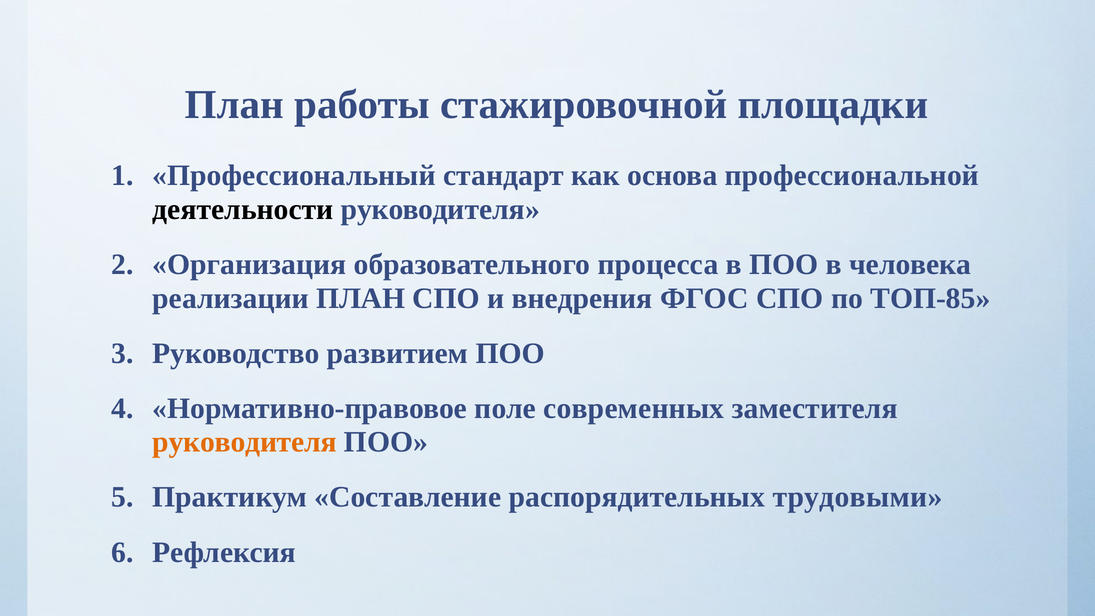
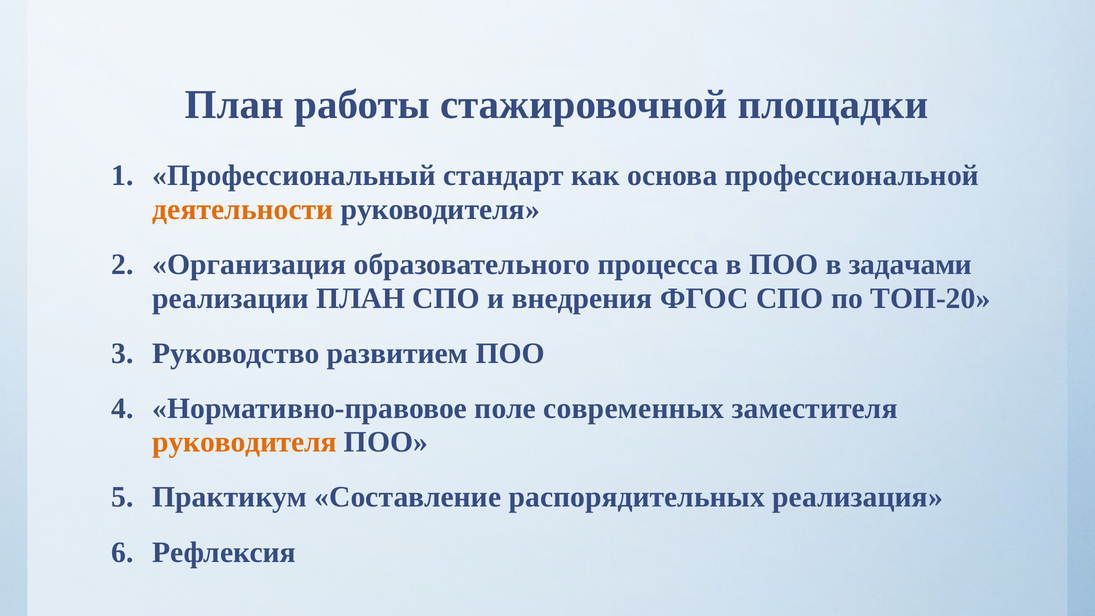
деятельности colour: black -> orange
человека: человека -> задачами
ТОП-85: ТОП-85 -> ТОП-20
трудовыми: трудовыми -> реализация
